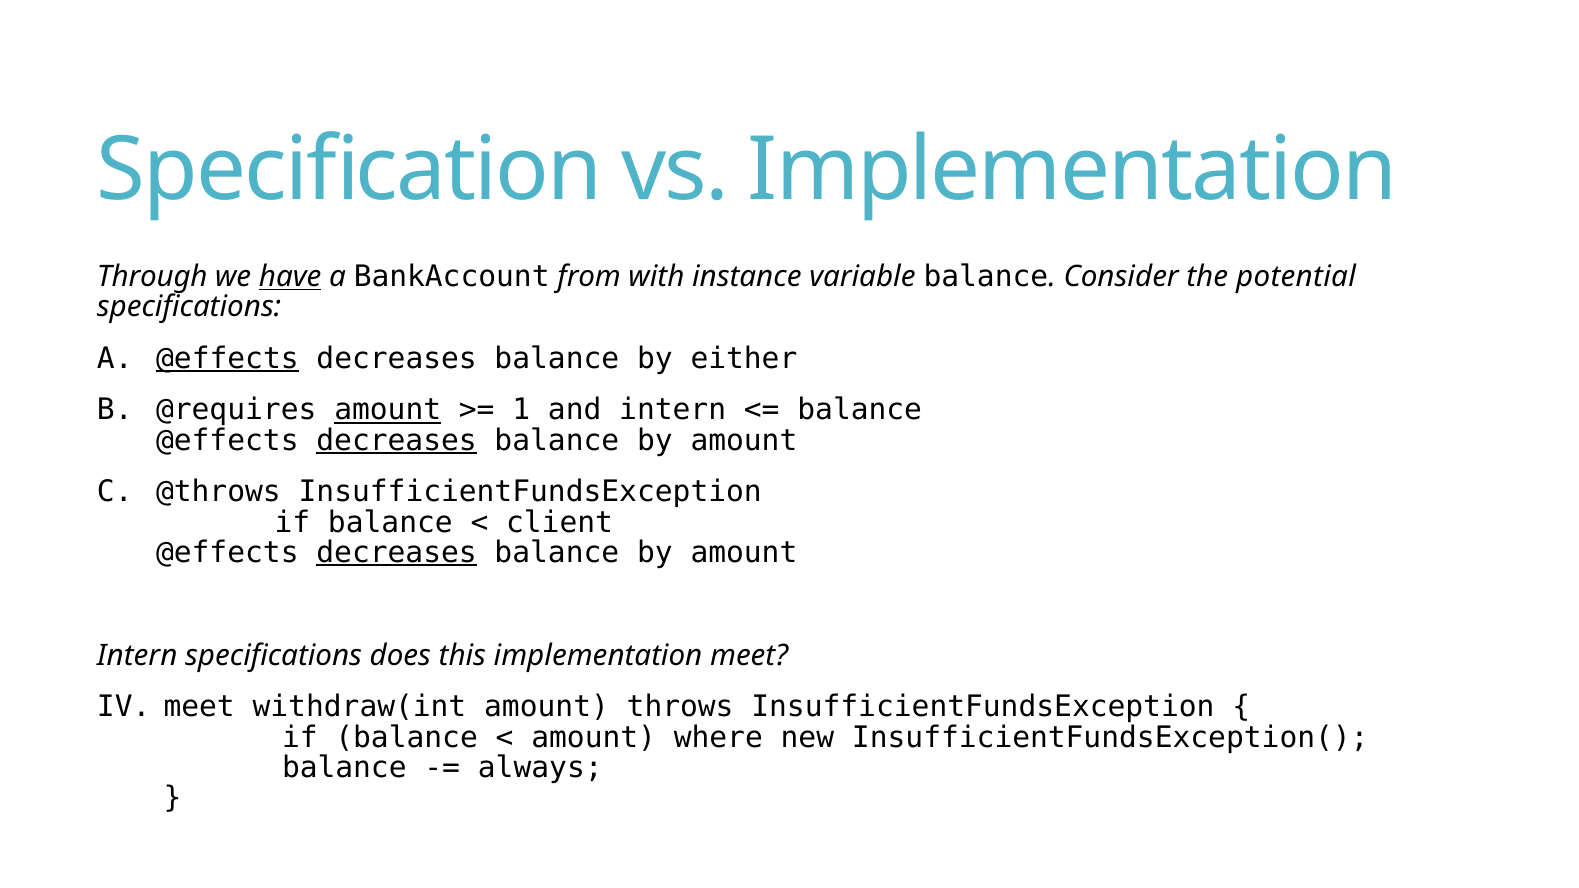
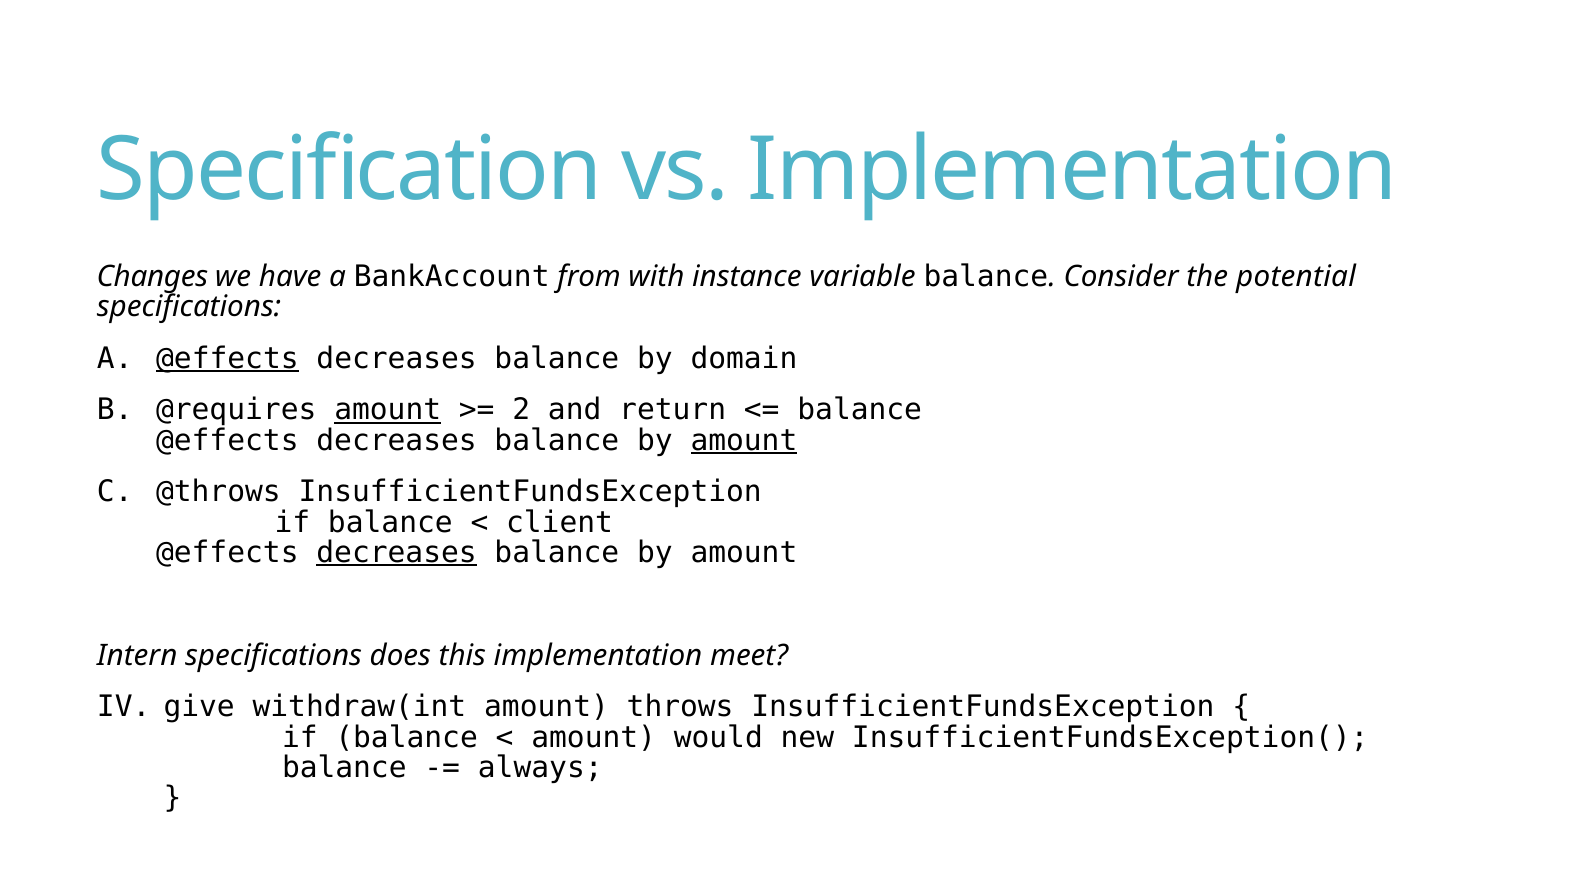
Through: Through -> Changes
have underline: present -> none
either: either -> domain
1: 1 -> 2
and intern: intern -> return
decreases at (397, 441) underline: present -> none
amount at (744, 441) underline: none -> present
meet at (199, 707): meet -> give
where: where -> would
